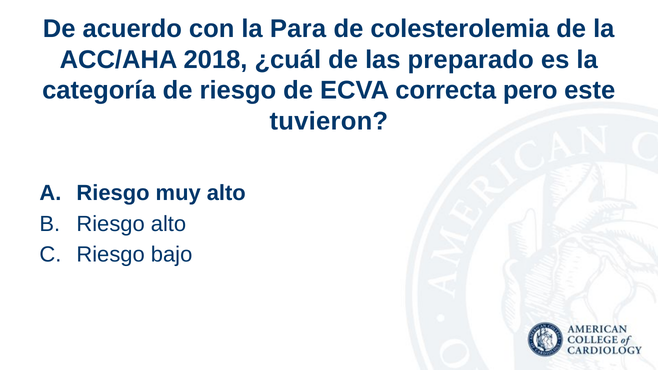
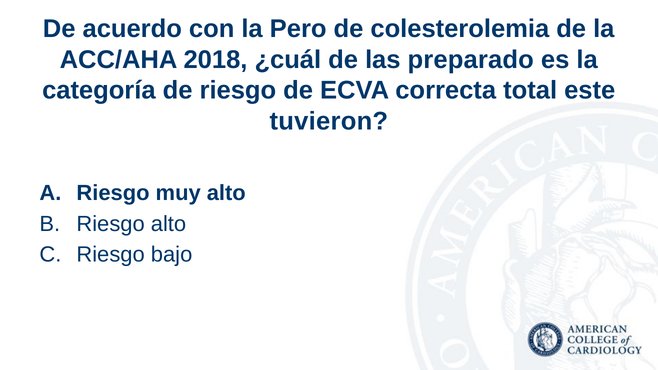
Para: Para -> Pero
pero: pero -> total
